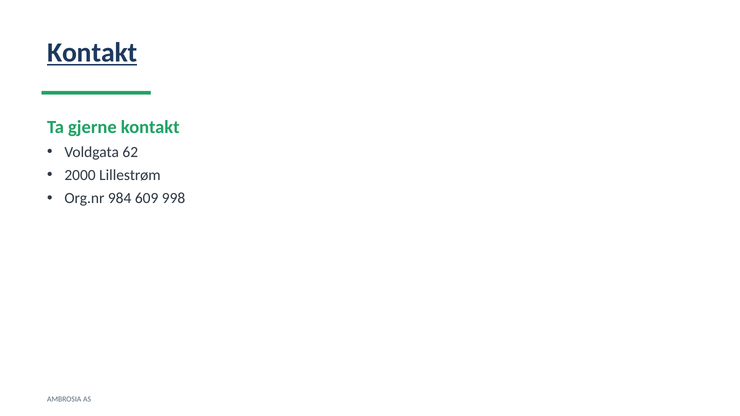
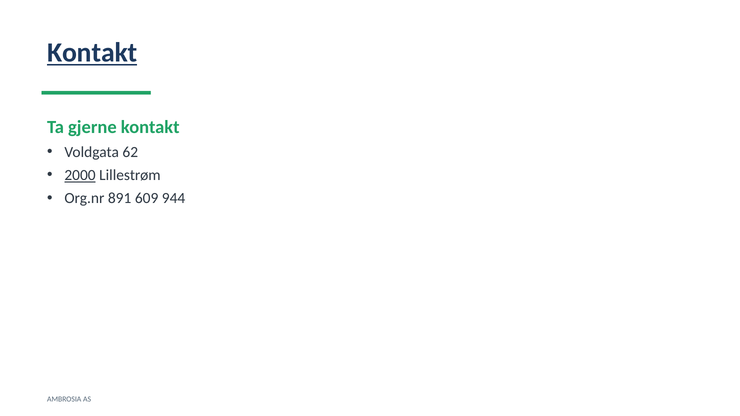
2000 underline: none -> present
984: 984 -> 891
998: 998 -> 944
